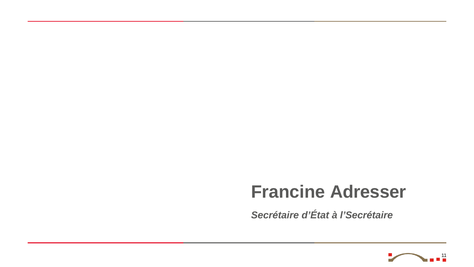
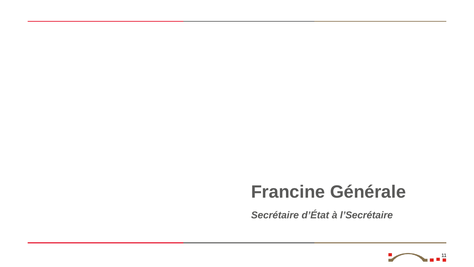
Adresser: Adresser -> Générale
